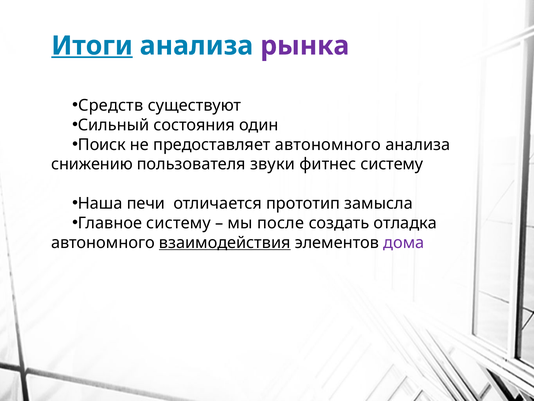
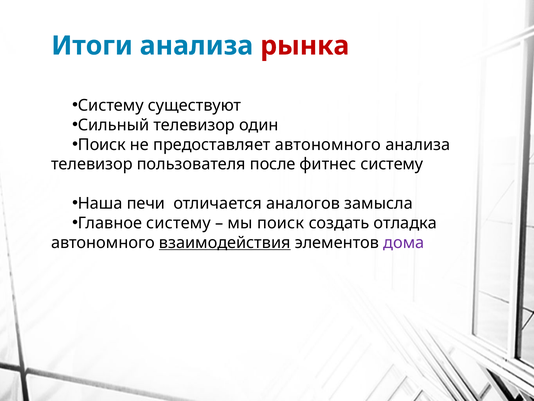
Итоги underline: present -> none
рынка colour: purple -> red
Средств at (111, 105): Средств -> Систему
Сильный состояния: состояния -> телевизор
снижению at (92, 164): снижению -> телевизор
звуки: звуки -> после
прототип: прототип -> аналогов
мы после: после -> поиск
